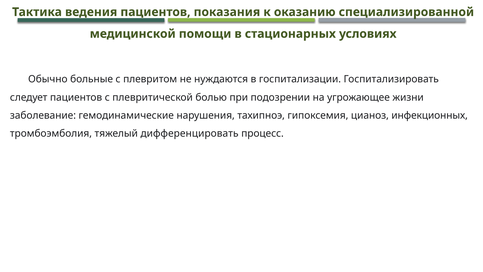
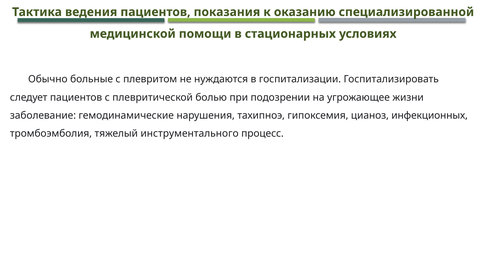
дифференцировать: дифференцировать -> инструментального
